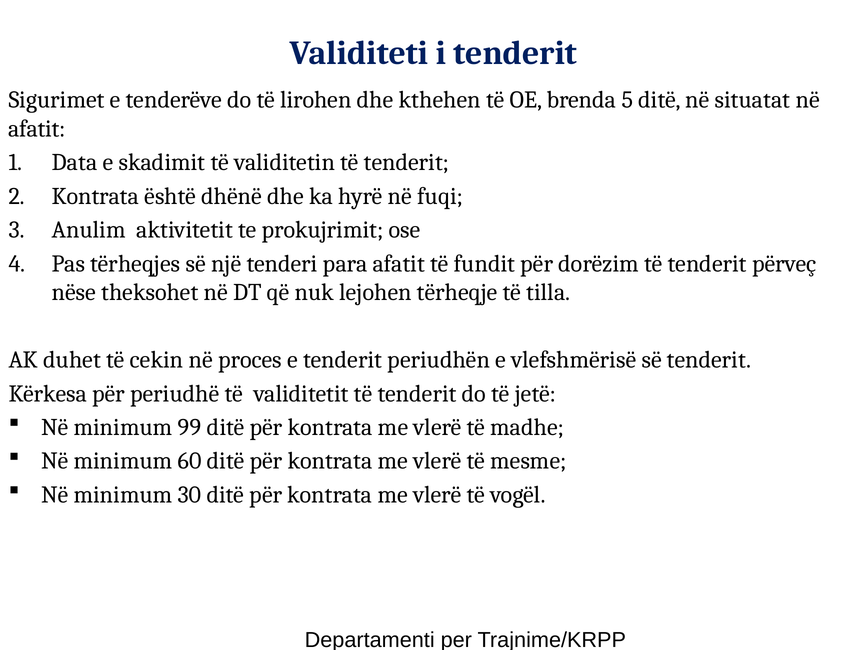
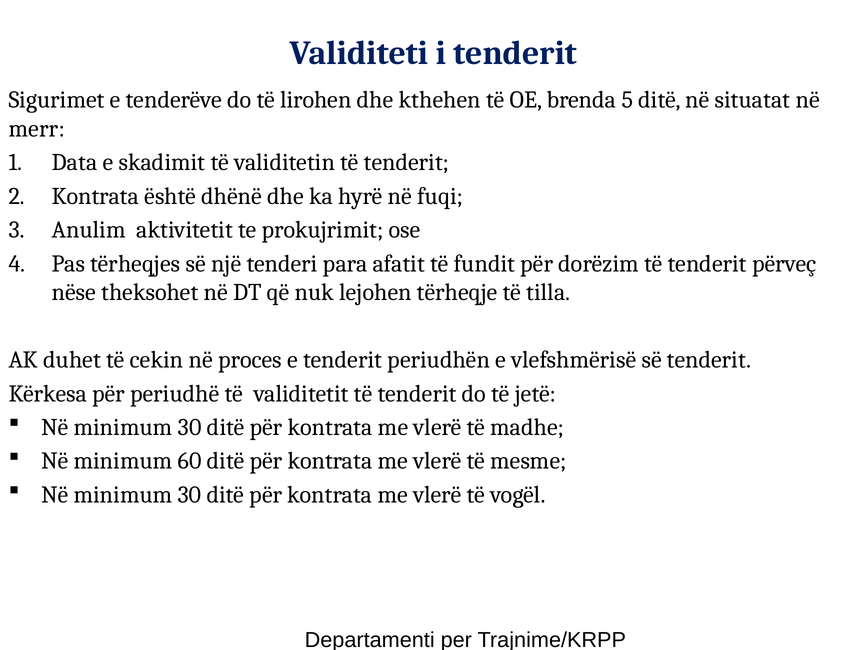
afatit at (37, 129): afatit -> merr
99 at (190, 427): 99 -> 30
